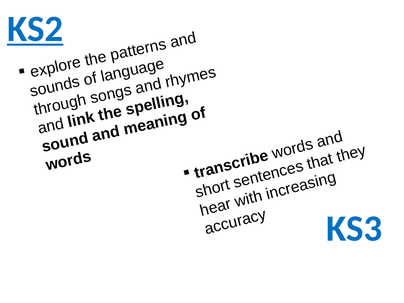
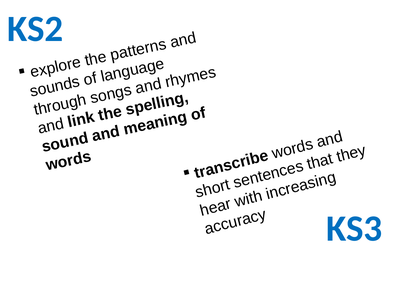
KS2 underline: present -> none
